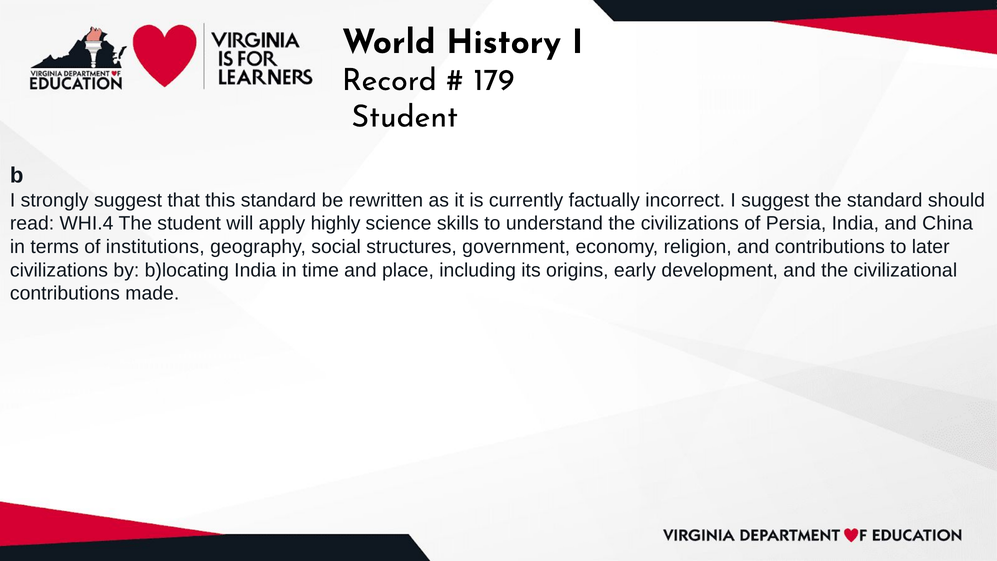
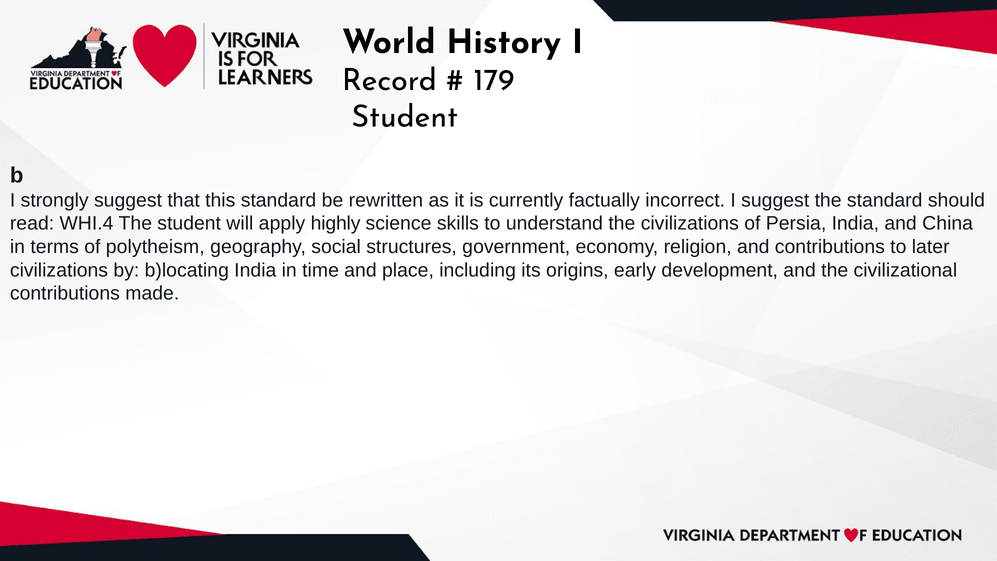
institutions: institutions -> polytheism
